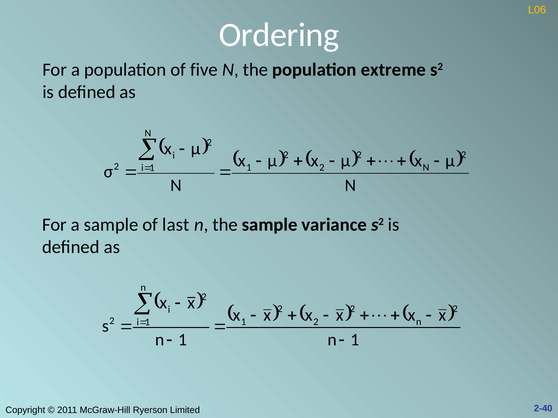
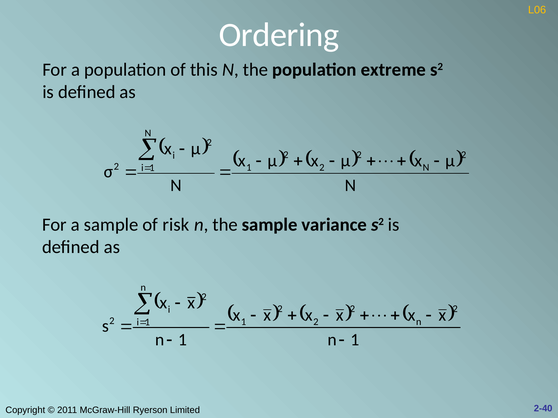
five: five -> this
last: last -> risk
